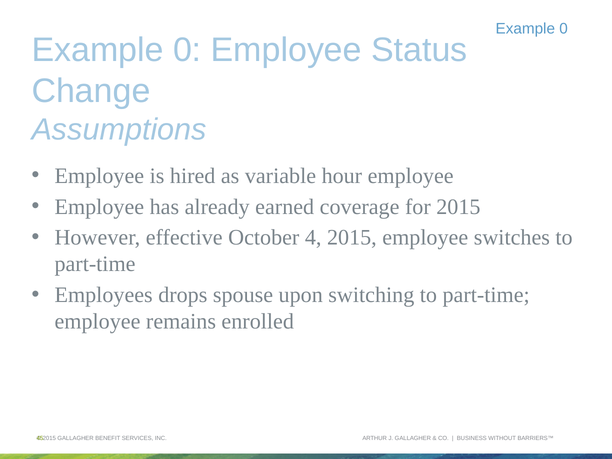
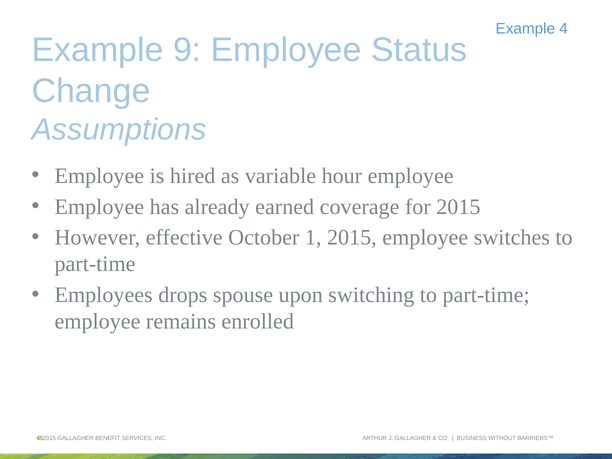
0 at (564, 29): 0 -> 4
0 at (187, 50): 0 -> 9
4: 4 -> 1
